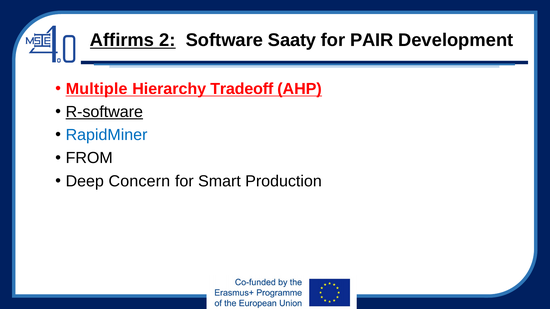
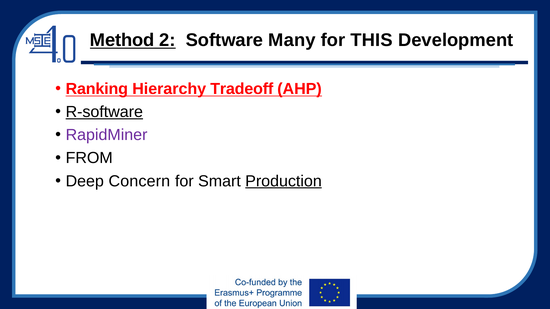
Affirms: Affirms -> Method
Saaty: Saaty -> Many
PAIR: PAIR -> THIS
Multiple: Multiple -> Ranking
RapidMiner colour: blue -> purple
Production underline: none -> present
